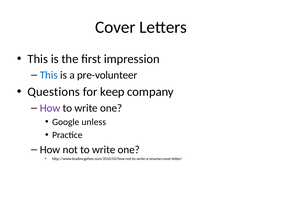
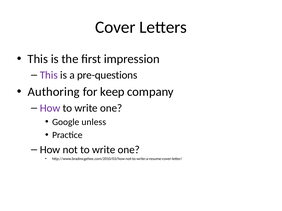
This at (49, 75) colour: blue -> purple
pre-volunteer: pre-volunteer -> pre-questions
Questions: Questions -> Authoring
